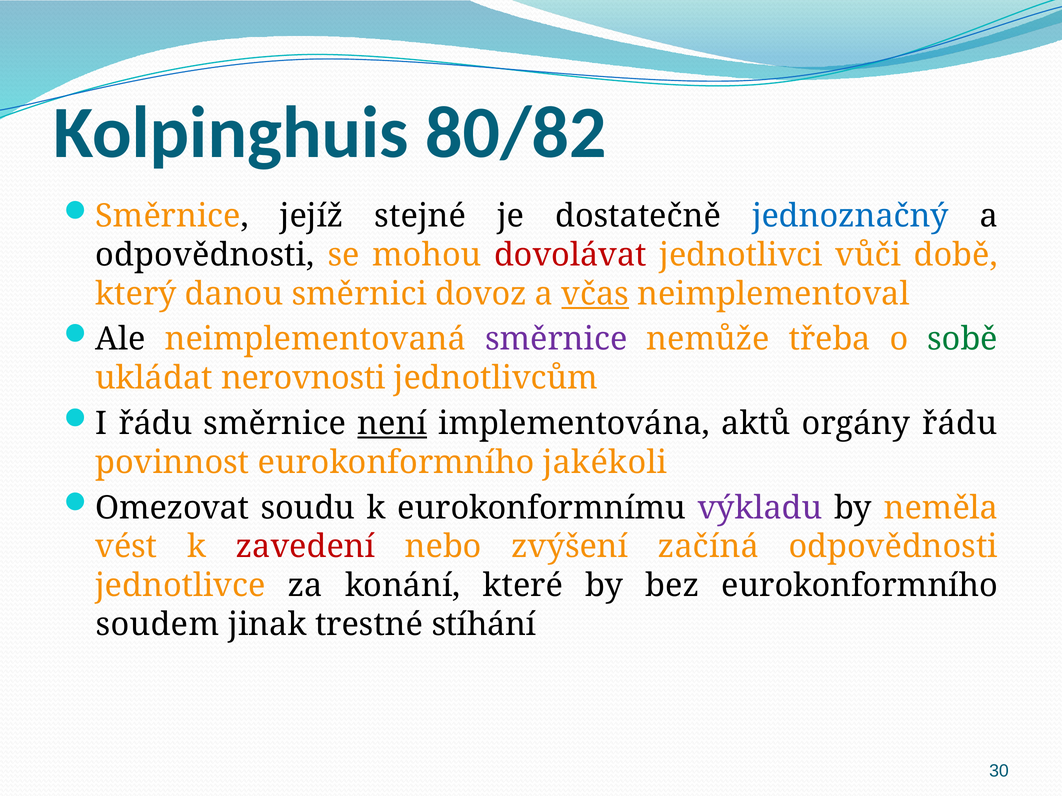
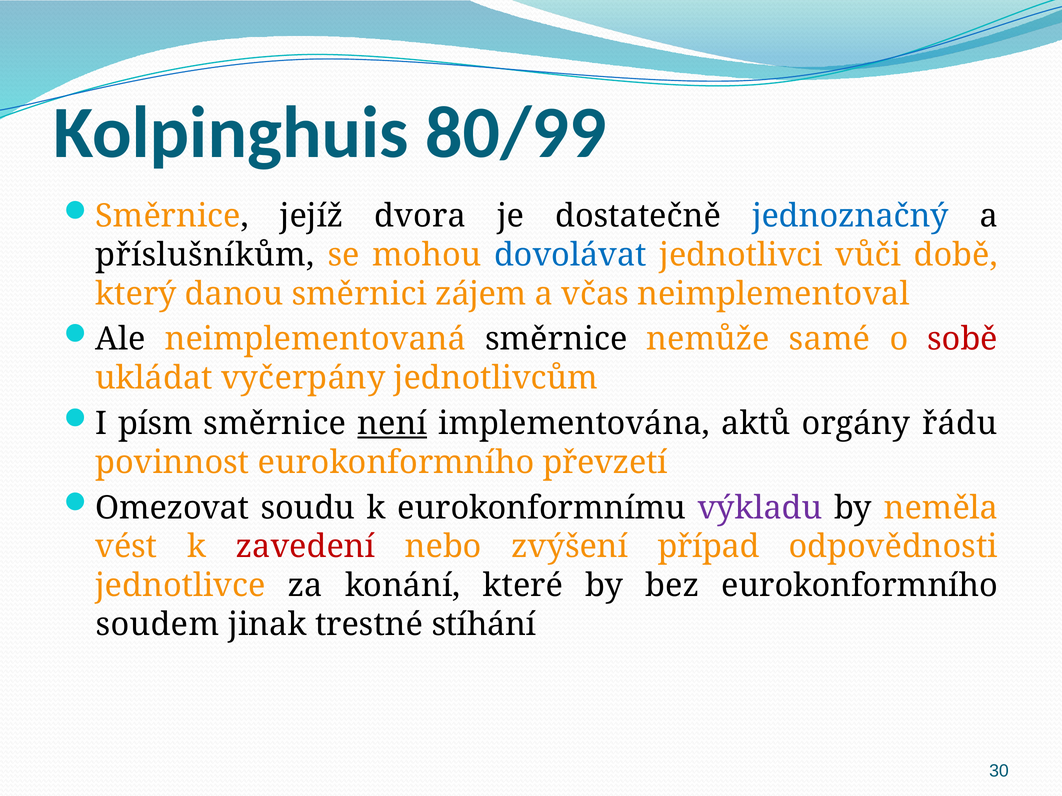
80/82: 80/82 -> 80/99
stejné: stejné -> dvora
odpovědnosti at (205, 255): odpovědnosti -> příslušníkům
dovolávat colour: red -> blue
dovoz: dovoz -> zájem
včas underline: present -> none
směrnice at (556, 339) colour: purple -> black
třeba: třeba -> samé
sobě colour: green -> red
nerovnosti: nerovnosti -> vyčerpány
I řádu: řádu -> písm
jakékoli: jakékoli -> převzetí
začíná: začíná -> případ
